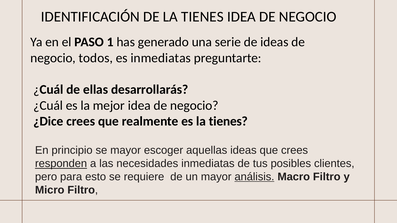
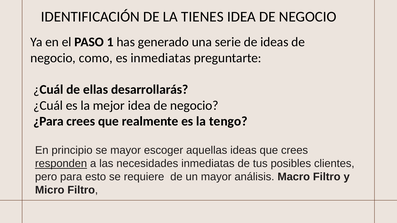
todos: todos -> como
¿Dice: ¿Dice -> ¿Para
es la tienes: tienes -> tengo
análisis underline: present -> none
